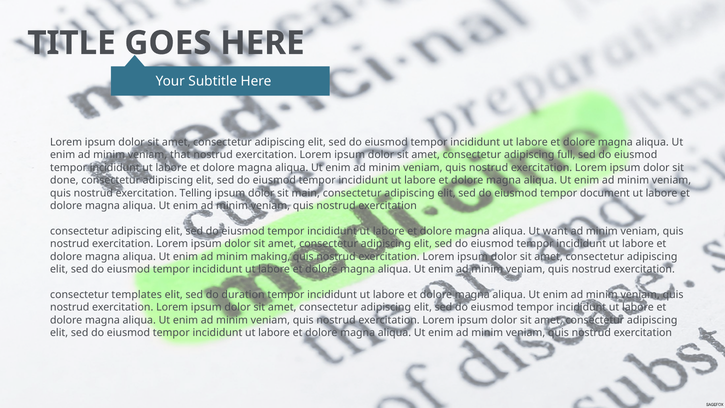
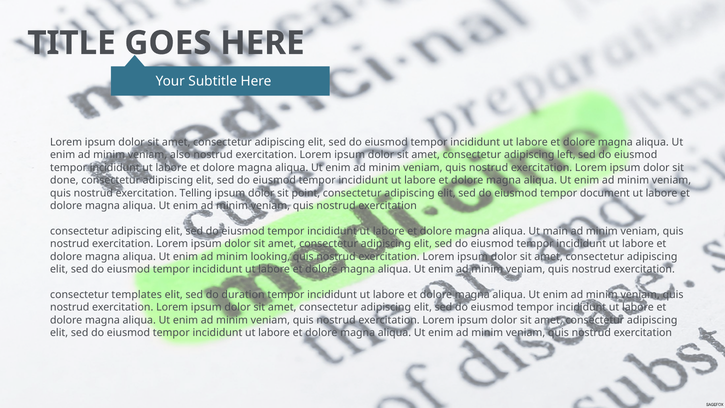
that: that -> also
full: full -> left
main: main -> point
want: want -> main
making: making -> looking
